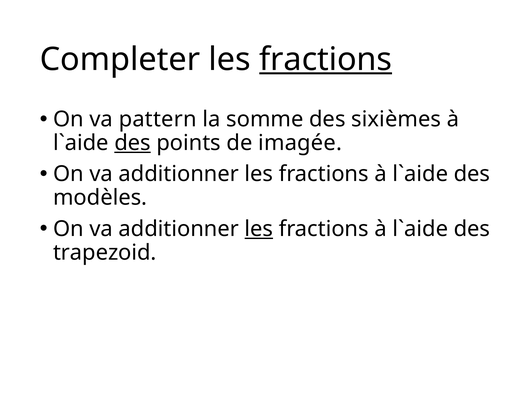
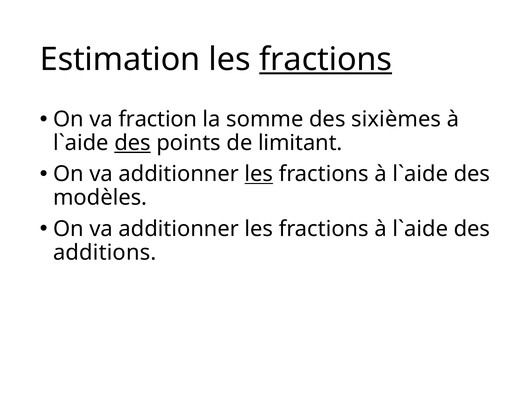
Completer: Completer -> Estimation
pattern: pattern -> fraction
imagée: imagée -> limitant
les at (259, 174) underline: none -> present
les at (259, 229) underline: present -> none
trapezoid: trapezoid -> additions
